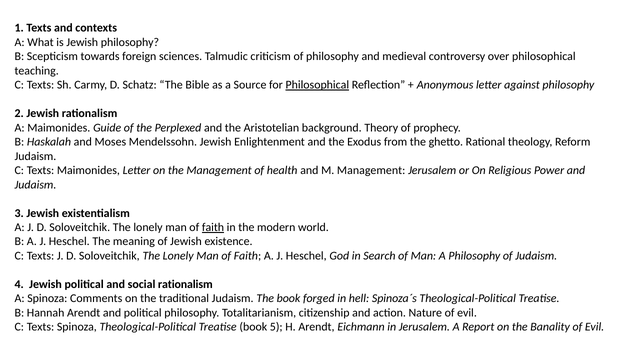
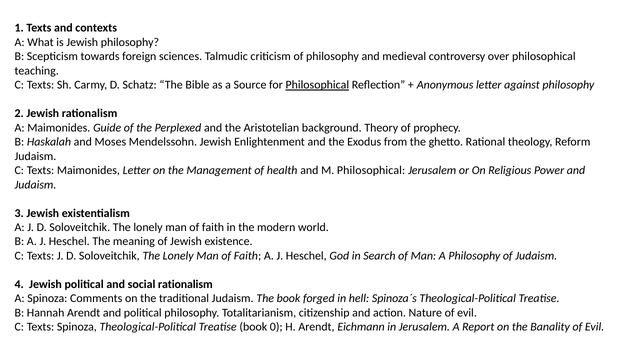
M Management: Management -> Philosophical
faith at (213, 228) underline: present -> none
5: 5 -> 0
